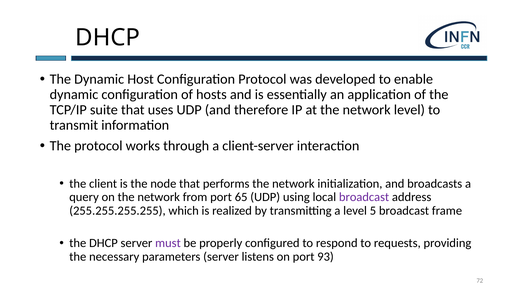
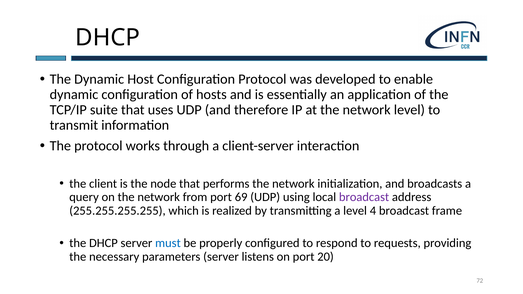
65: 65 -> 69
5: 5 -> 4
must colour: purple -> blue
93: 93 -> 20
